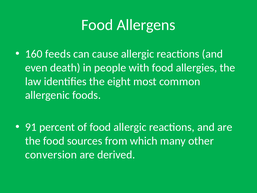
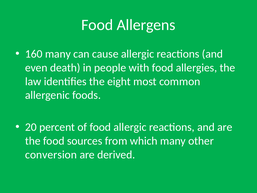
160 feeds: feeds -> many
91: 91 -> 20
